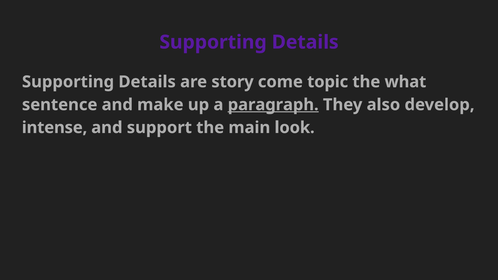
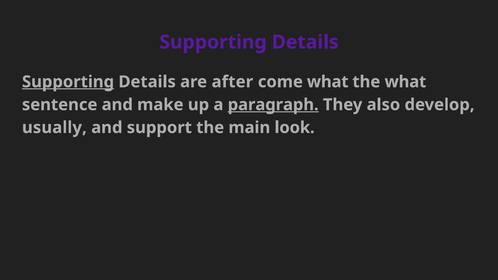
Supporting at (68, 82) underline: none -> present
story: story -> after
come topic: topic -> what
intense: intense -> usually
